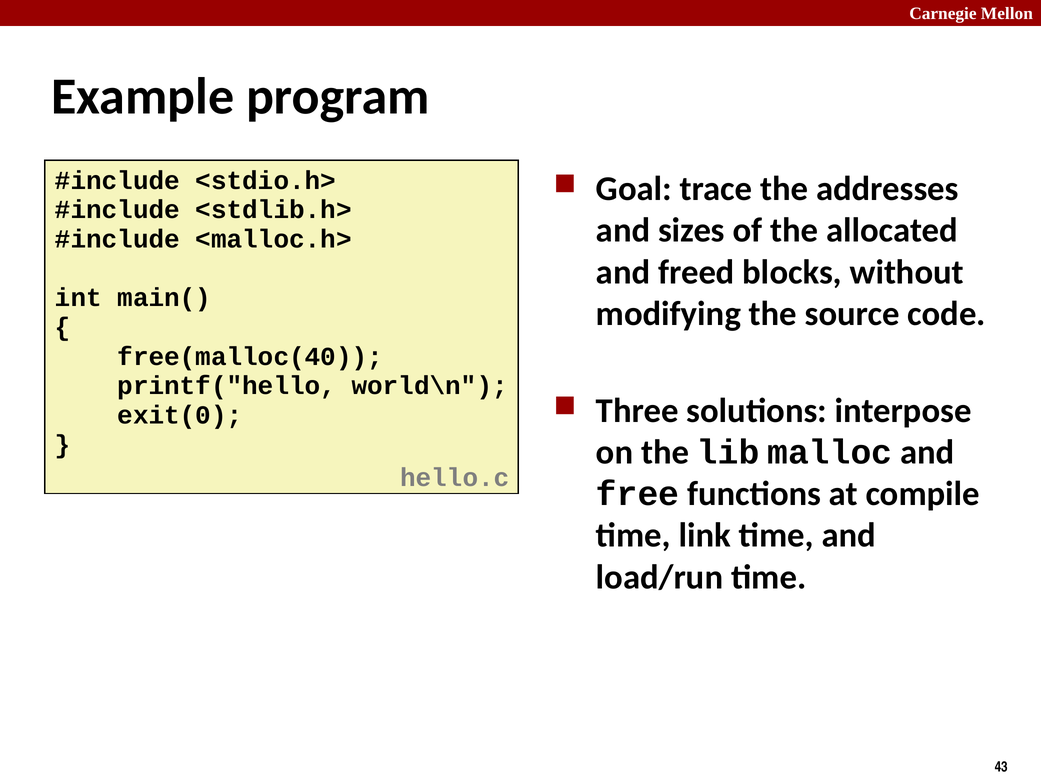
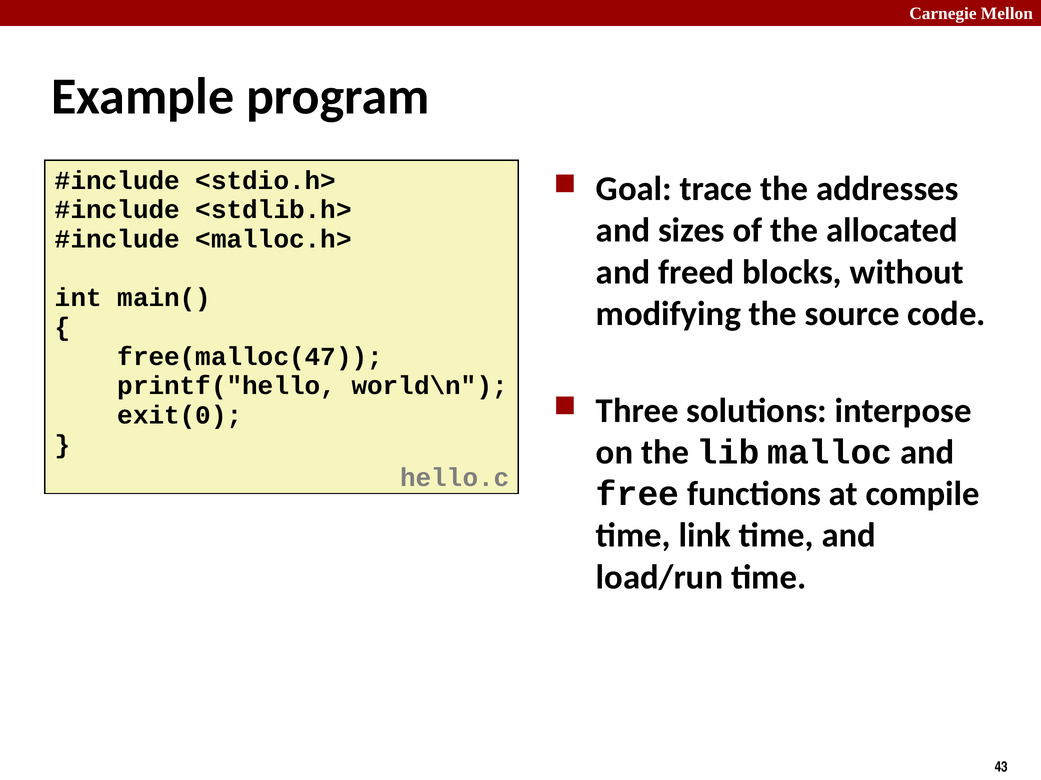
free(malloc(40: free(malloc(40 -> free(malloc(47
